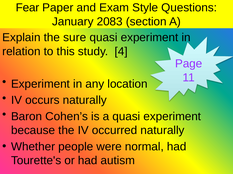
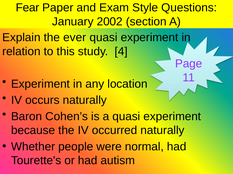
2083: 2083 -> 2002
sure: sure -> ever
